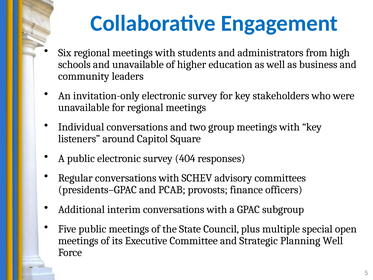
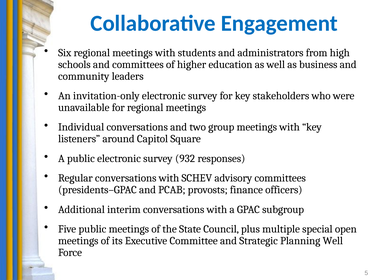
and unavailable: unavailable -> committees
404: 404 -> 932
